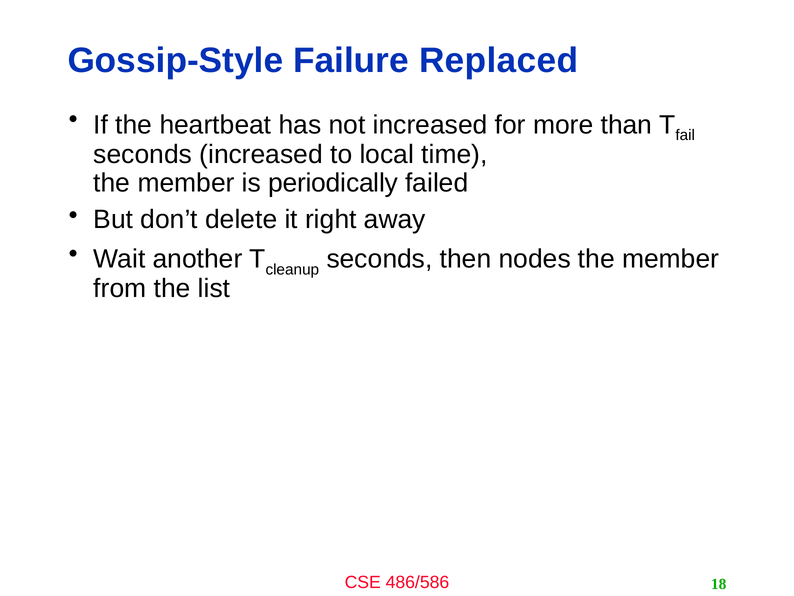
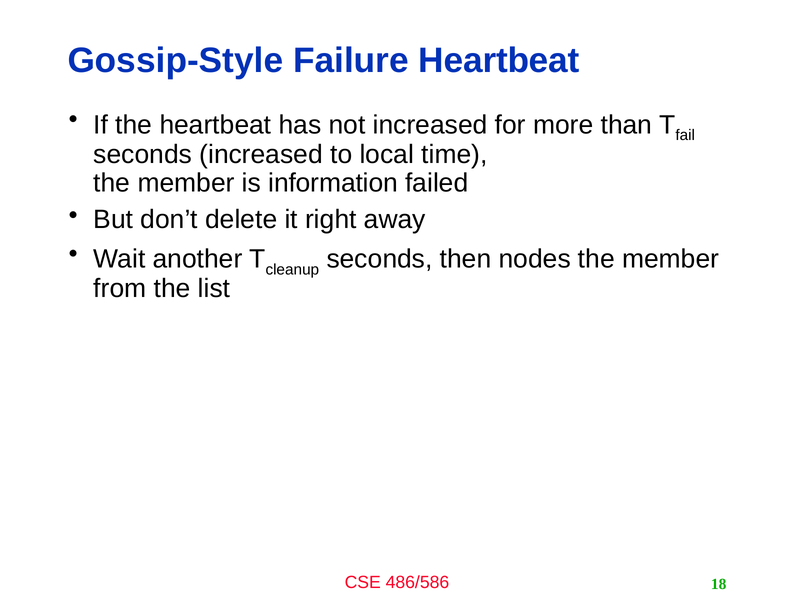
Failure Replaced: Replaced -> Heartbeat
periodically: periodically -> information
